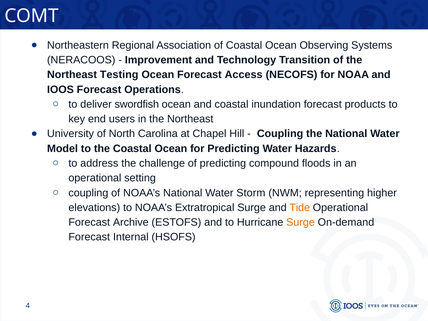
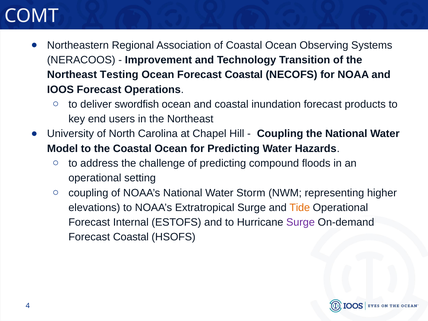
Ocean Forecast Access: Access -> Coastal
Archive: Archive -> Internal
Surge at (301, 222) colour: orange -> purple
Internal at (131, 237): Internal -> Coastal
